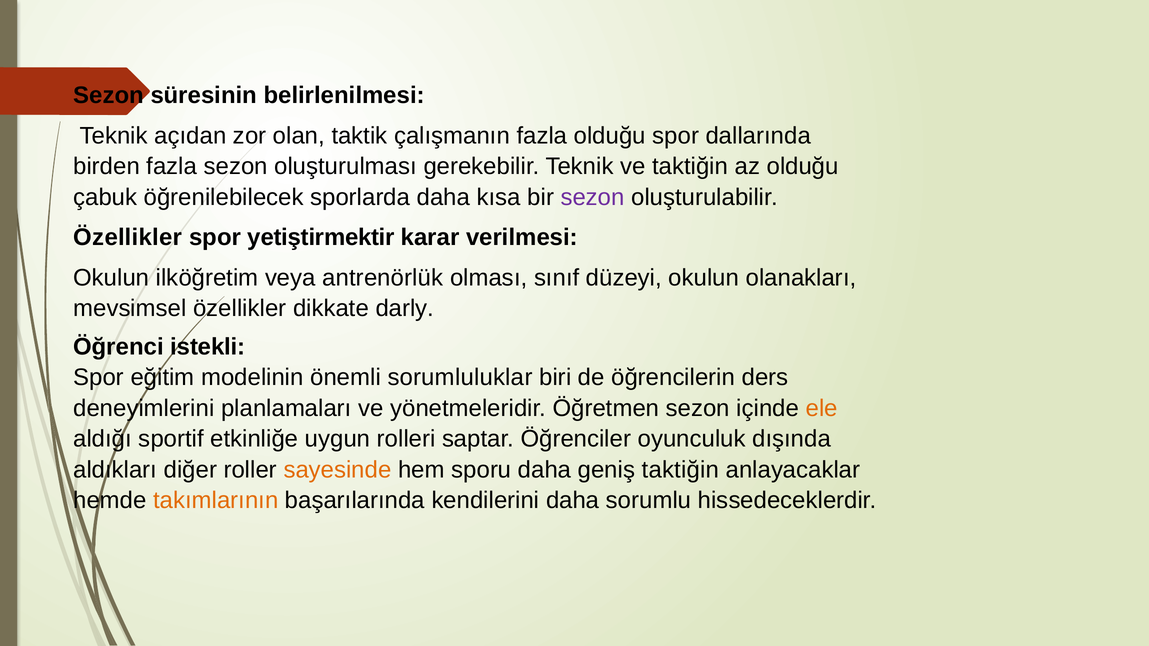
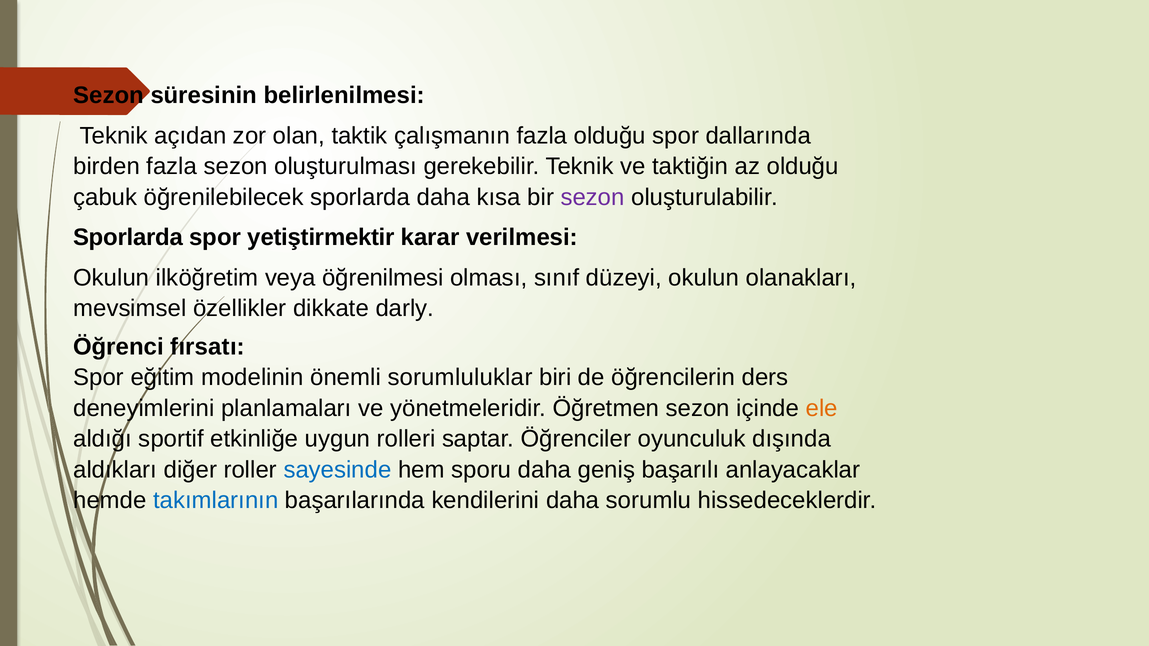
Özellikler at (128, 238): Özellikler -> Sporlarda
antrenörlük: antrenörlük -> öğrenilmesi
istekli: istekli -> fırsatı
sayesinde colour: orange -> blue
geniş taktiğin: taktiğin -> başarılı
takımlarının colour: orange -> blue
